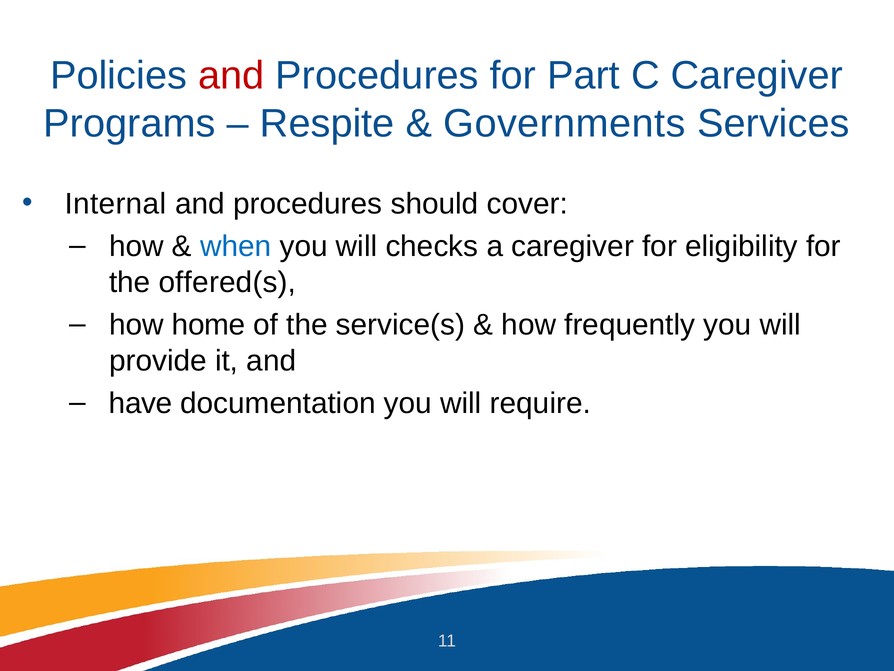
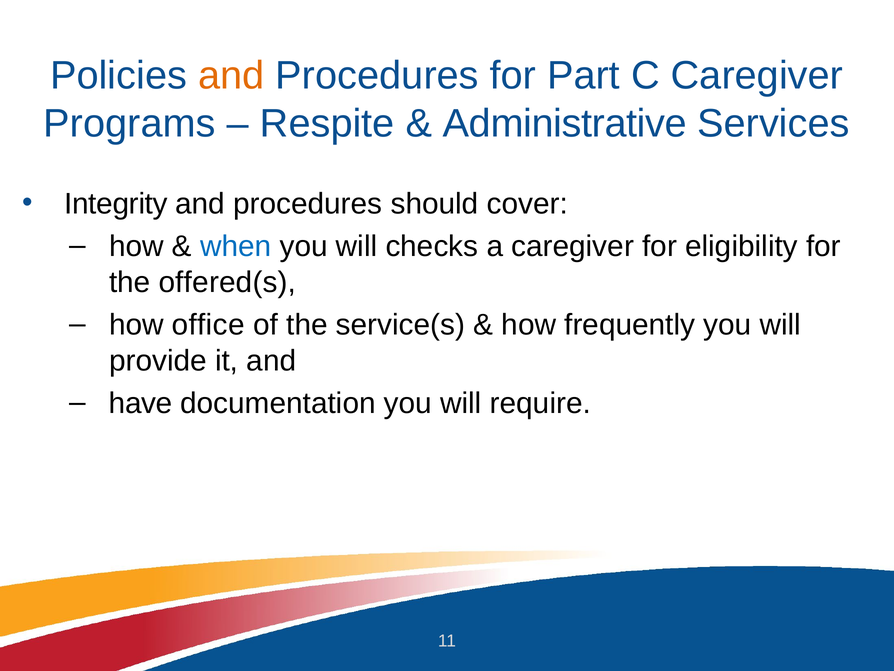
and at (231, 76) colour: red -> orange
Governments: Governments -> Administrative
Internal: Internal -> Integrity
home: home -> office
